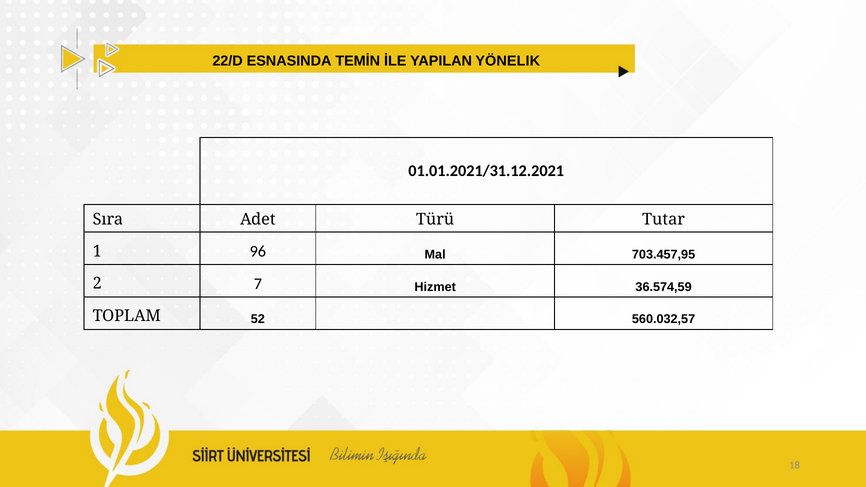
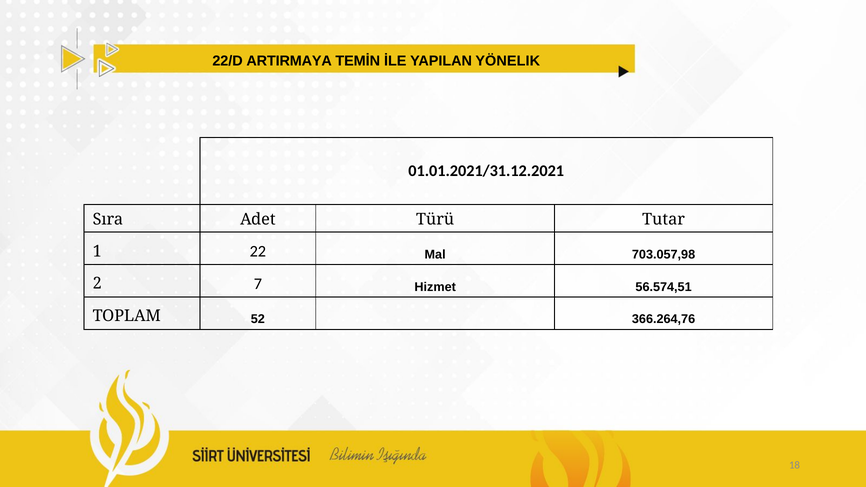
ESNASINDA: ESNASINDA -> ARTIRMAYA
96: 96 -> 22
703.457,95: 703.457,95 -> 703.057,98
36.574,59: 36.574,59 -> 56.574,51
560.032,57: 560.032,57 -> 366.264,76
